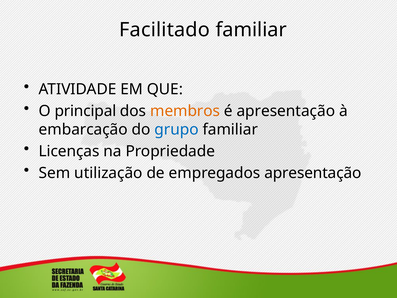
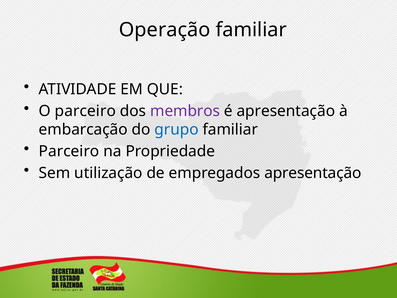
Facilitado: Facilitado -> Operação
O principal: principal -> parceiro
membros colour: orange -> purple
Licenças at (69, 151): Licenças -> Parceiro
